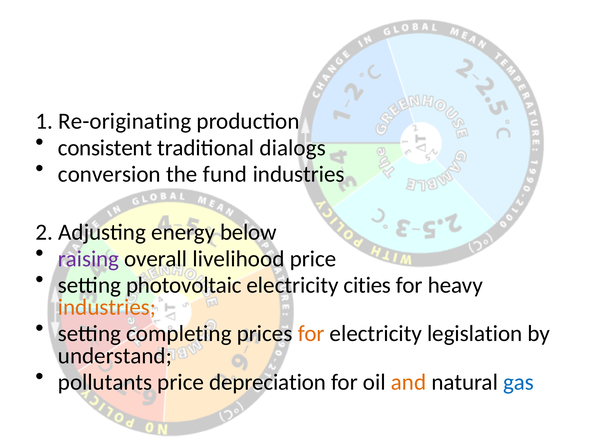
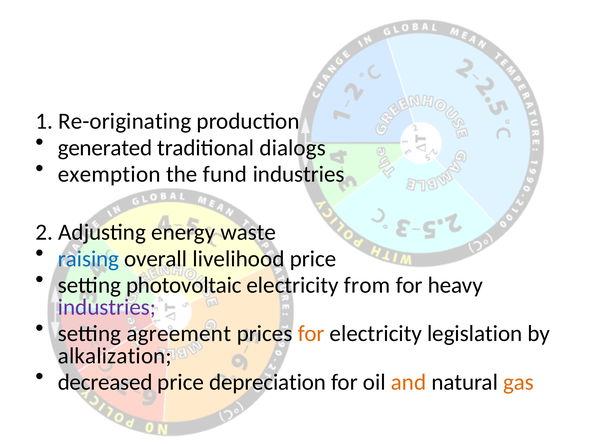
consistent: consistent -> generated
conversion: conversion -> exemption
below: below -> waste
raising colour: purple -> blue
cities: cities -> from
industries at (107, 308) colour: orange -> purple
completing: completing -> agreement
understand: understand -> alkalization
pollutants: pollutants -> decreased
gas colour: blue -> orange
